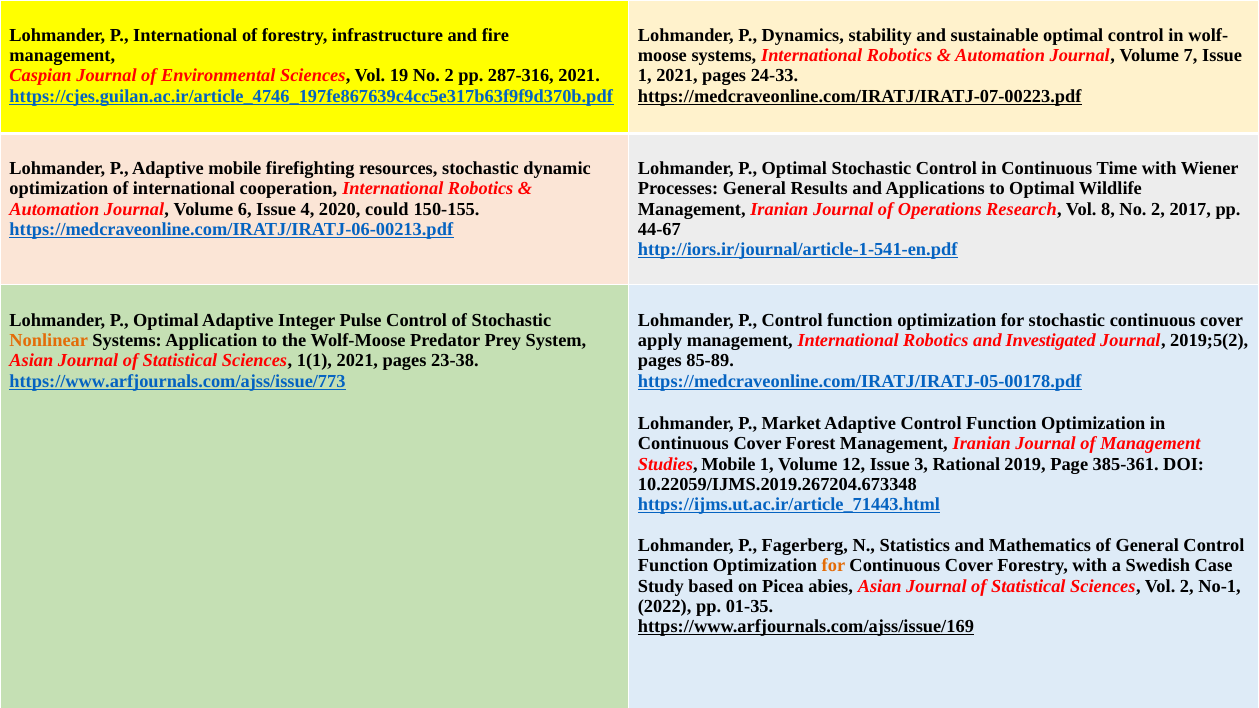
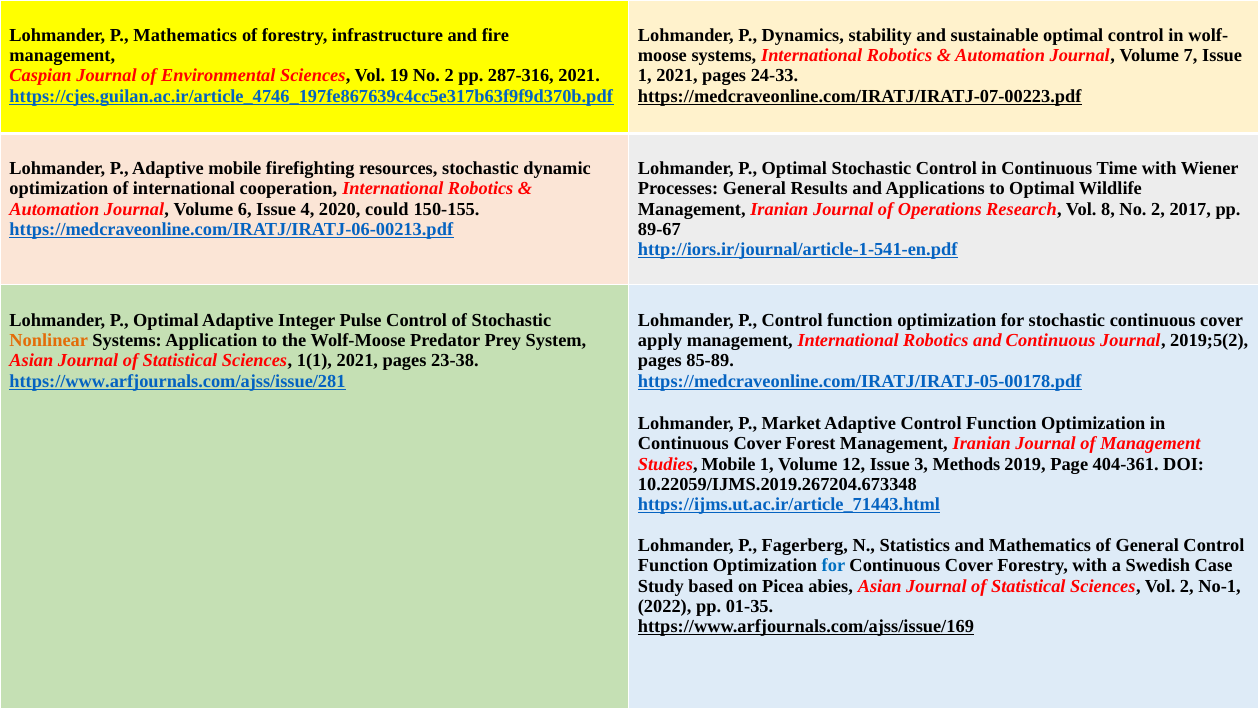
P International: International -> Mathematics
44-67: 44-67 -> 89-67
and Investigated: Investigated -> Continuous
https://www.arfjournals.com/ajss/issue/773: https://www.arfjournals.com/ajss/issue/773 -> https://www.arfjournals.com/ajss/issue/281
Rational: Rational -> Methods
385-361: 385-361 -> 404-361
for at (833, 566) colour: orange -> blue
